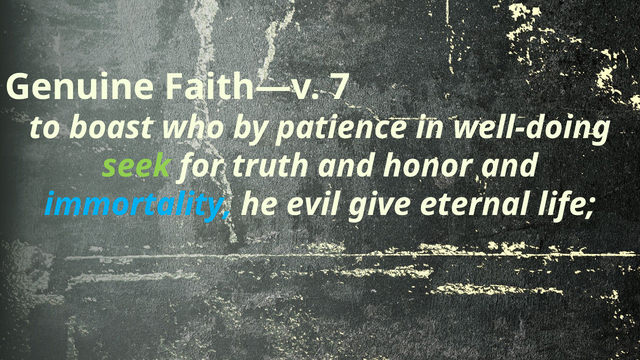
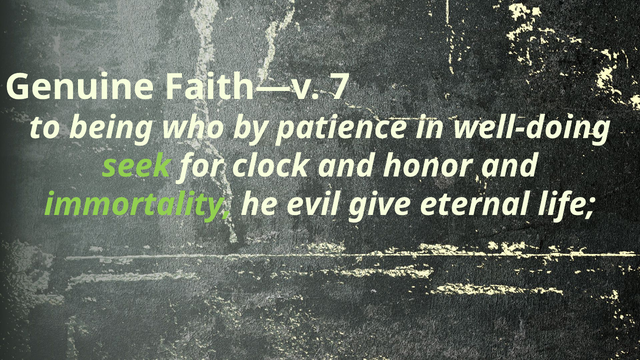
boast: boast -> being
truth: truth -> clock
immortality colour: light blue -> light green
